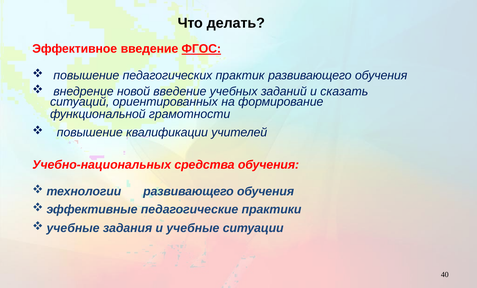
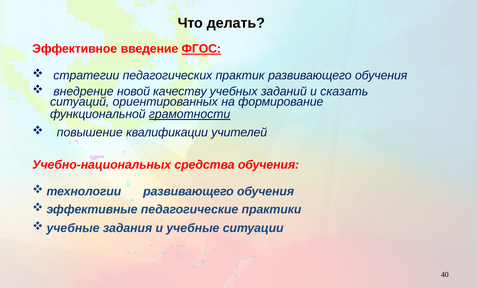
повышение at (86, 75): повышение -> стратегии
новой введение: введение -> качеству
грамотности underline: none -> present
